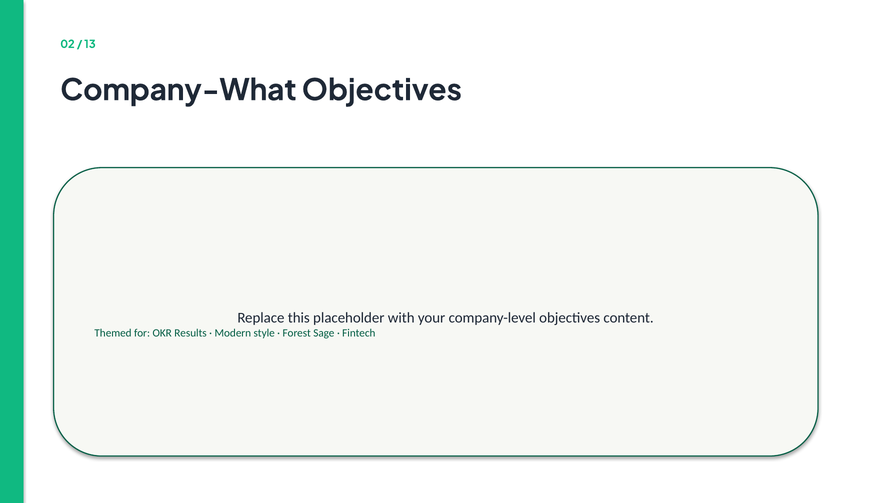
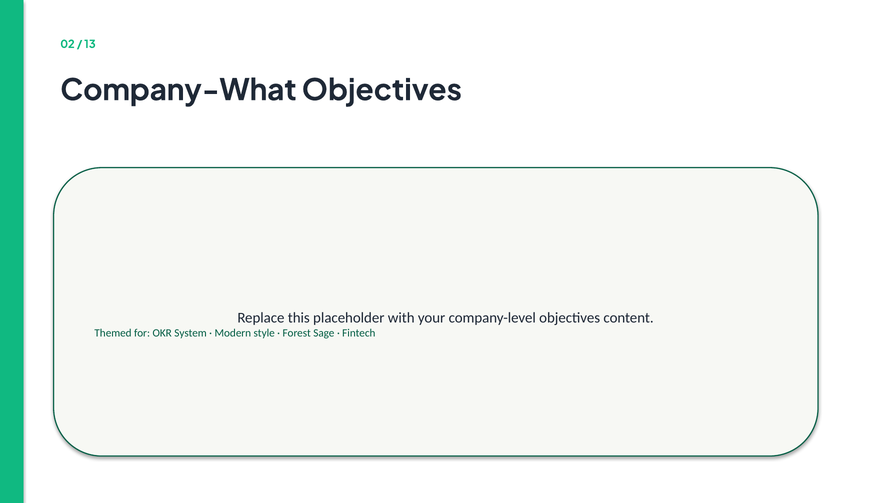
Results: Results -> System
